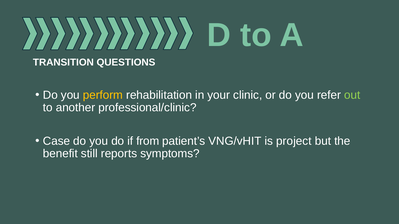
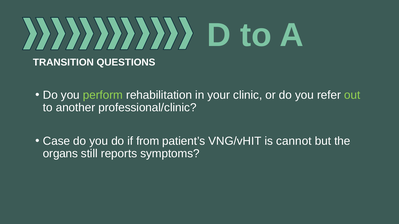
perform colour: yellow -> light green
project: project -> cannot
benefit: benefit -> organs
